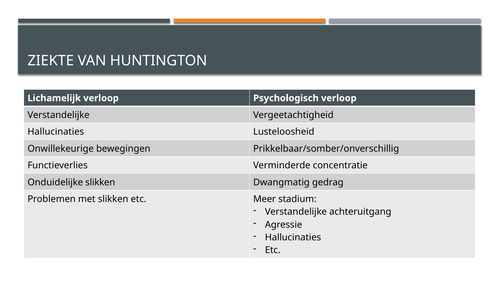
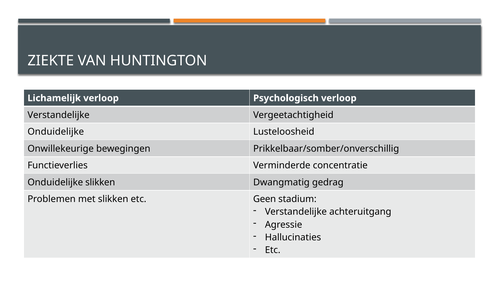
Hallucinaties at (56, 132): Hallucinaties -> Onduidelijke
Meer: Meer -> Geen
